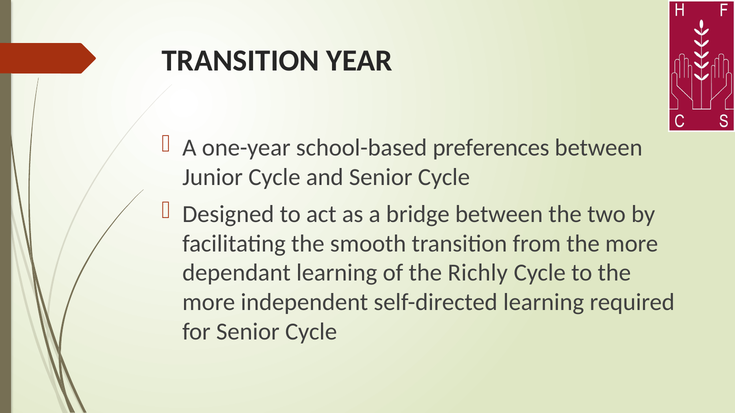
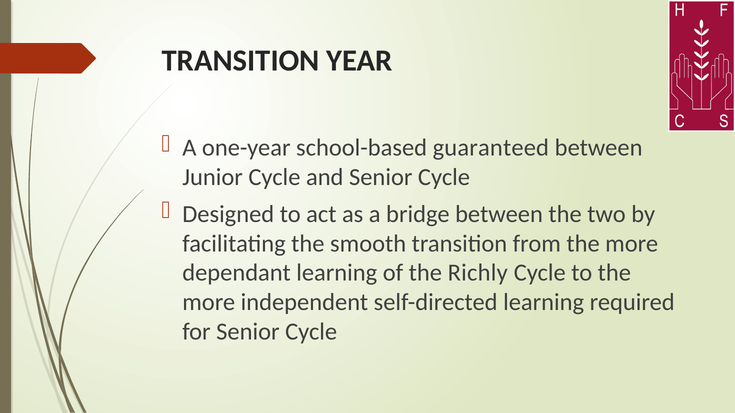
preferences: preferences -> guaranteed
